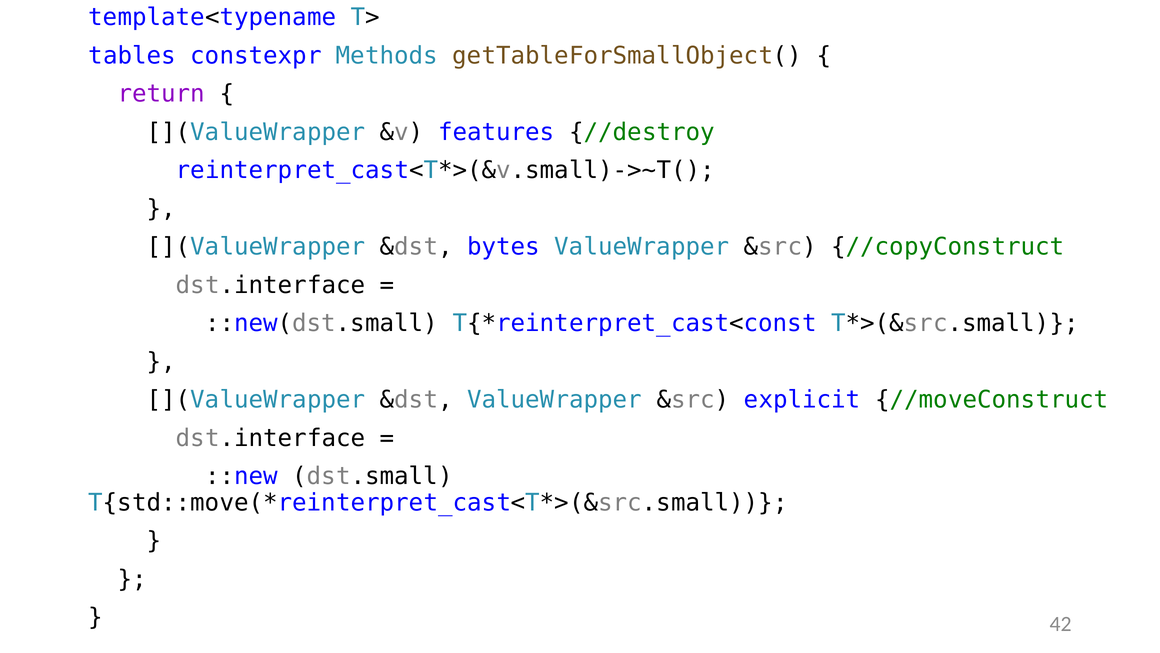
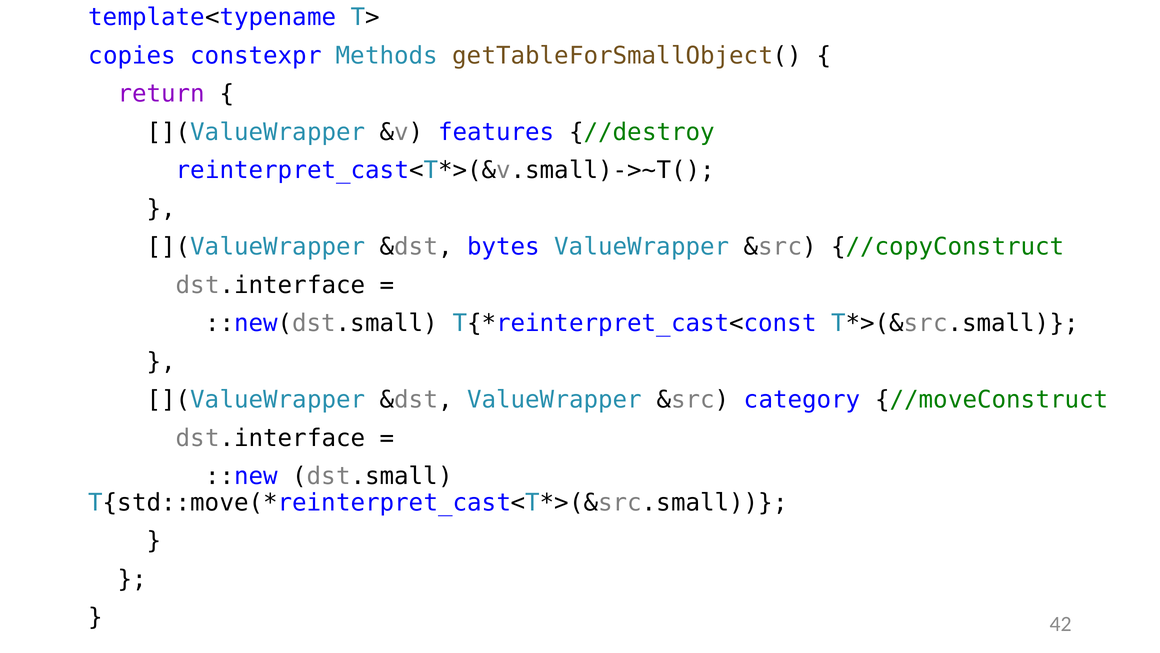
tables: tables -> copies
explicit: explicit -> category
